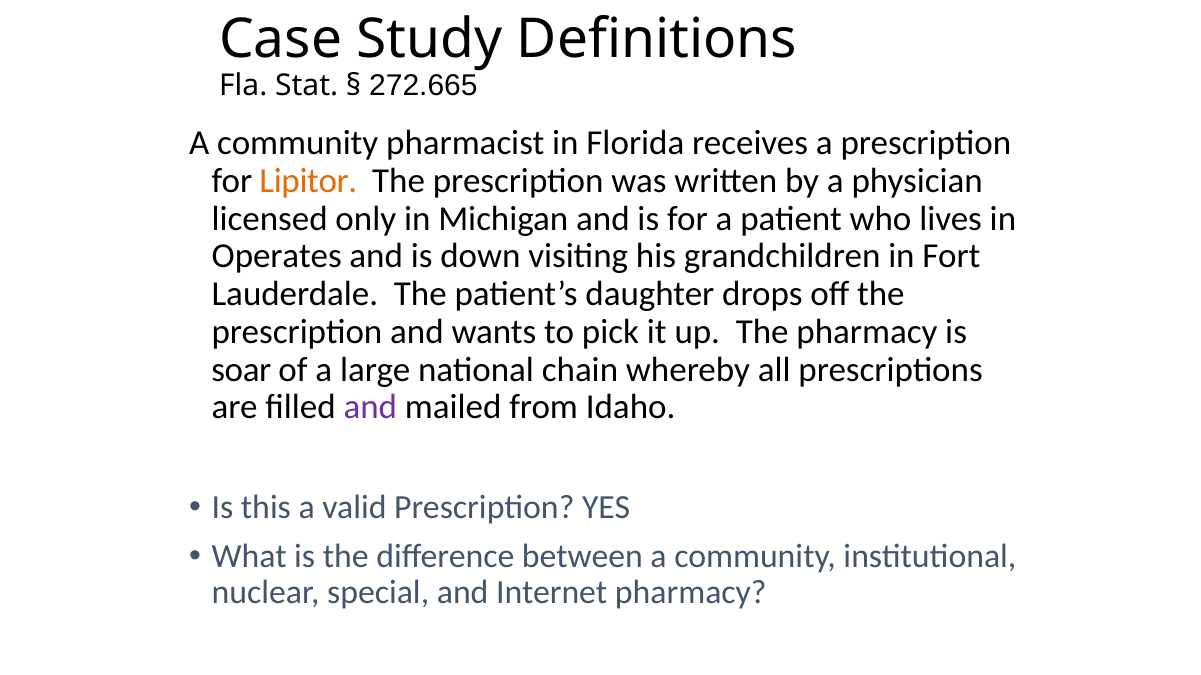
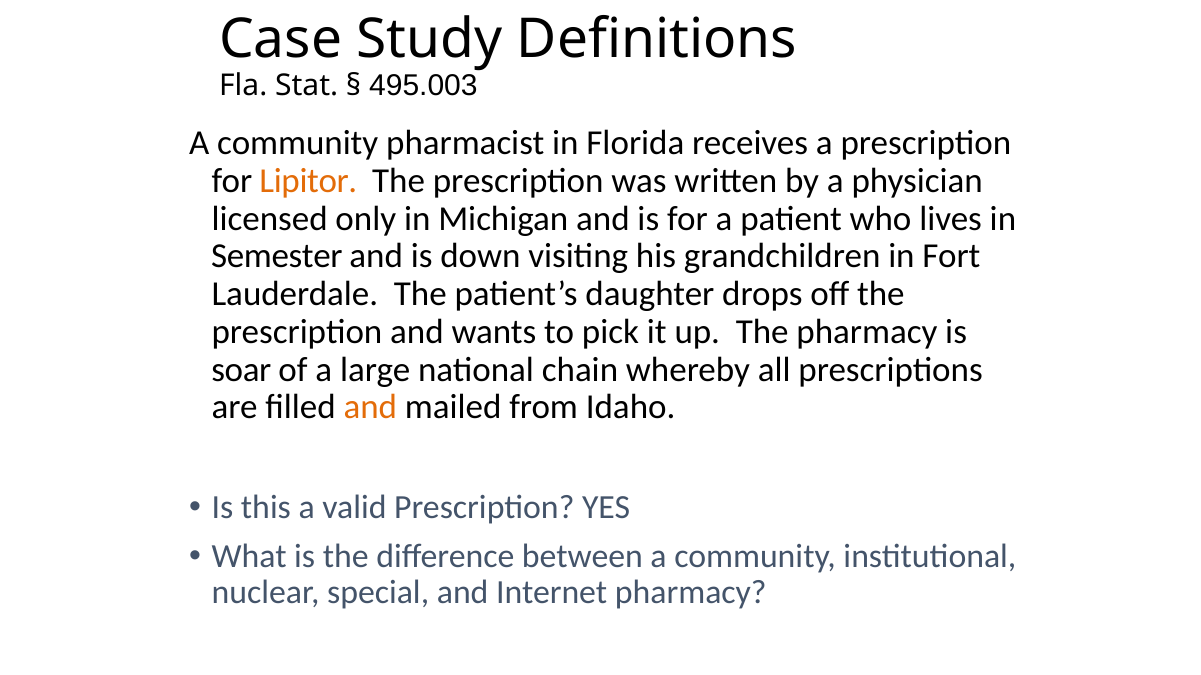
272.665: 272.665 -> 495.003
Operates: Operates -> Semester
and at (370, 408) colour: purple -> orange
